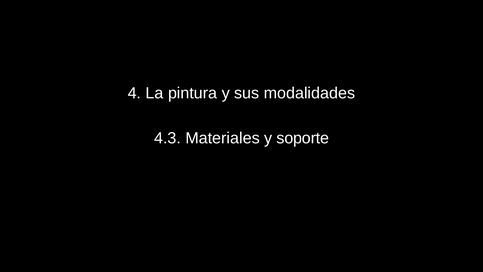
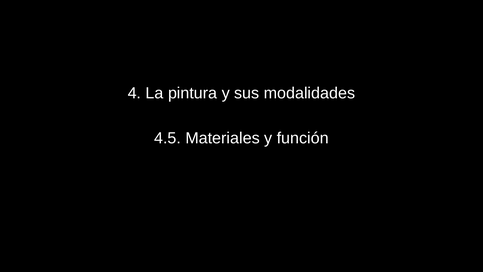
4.3: 4.3 -> 4.5
soporte: soporte -> función
